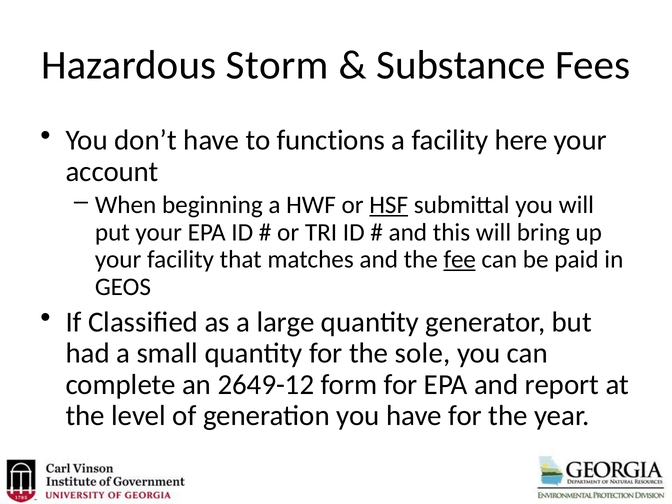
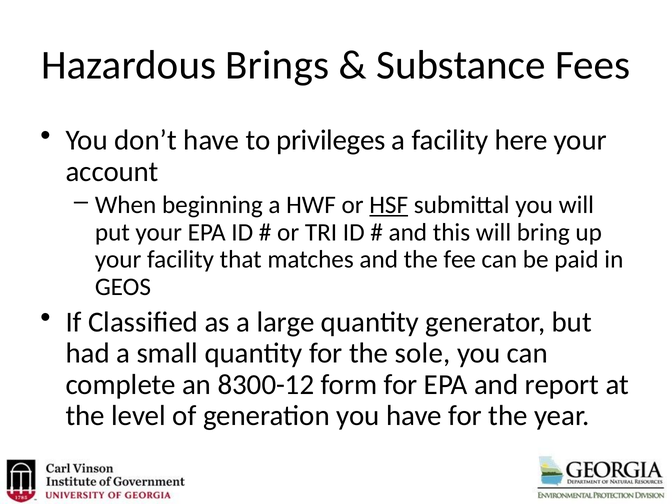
Storm: Storm -> Brings
functions: functions -> privileges
fee underline: present -> none
2649-12: 2649-12 -> 8300-12
